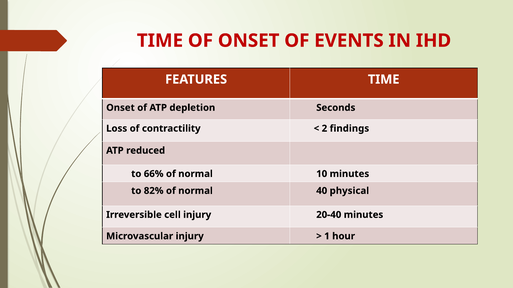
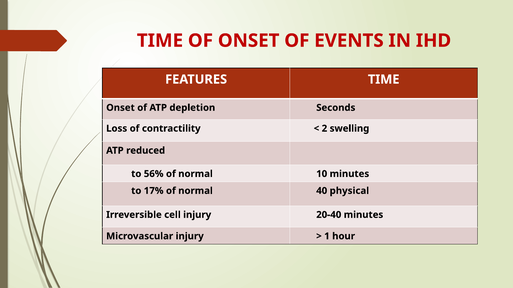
findings: findings -> swelling
66%: 66% -> 56%
82%: 82% -> 17%
